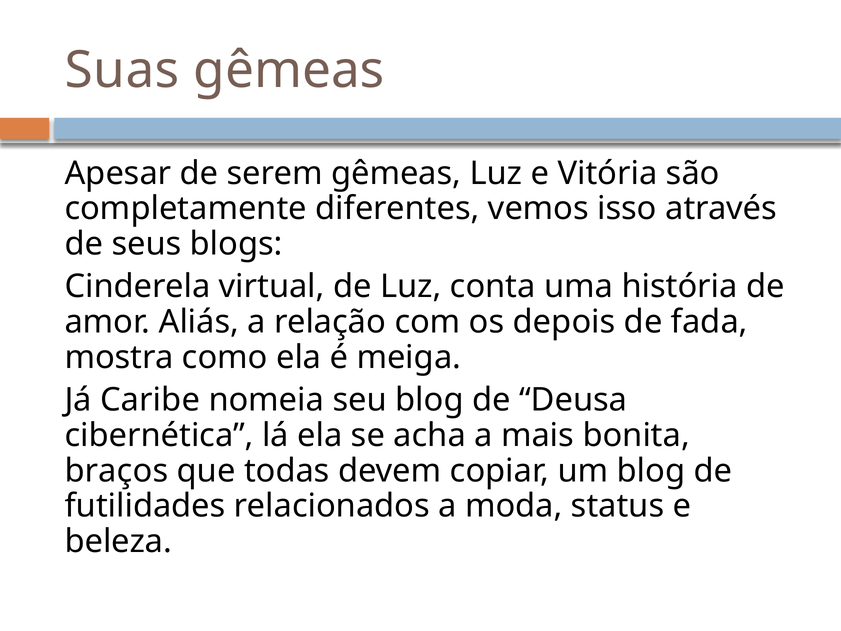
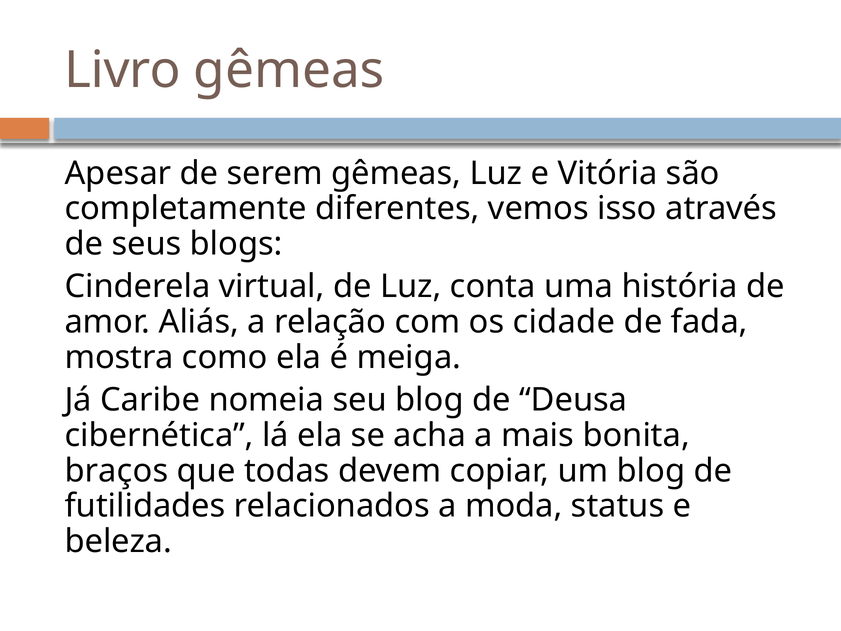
Suas: Suas -> Livro
depois: depois -> cidade
